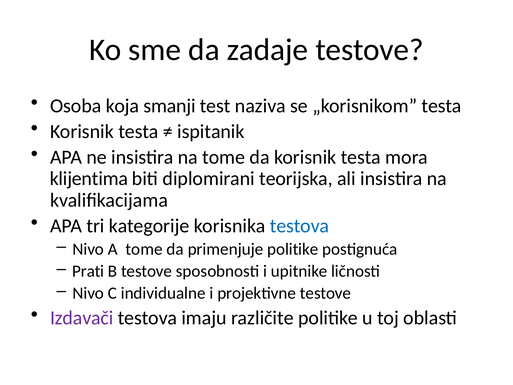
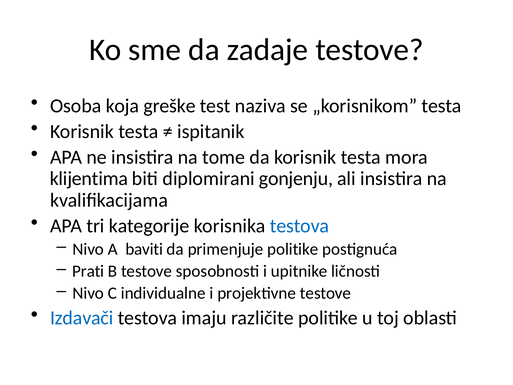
smanji: smanji -> greške
teorijska: teorijska -> gonjenju
A tome: tome -> baviti
Izdavači colour: purple -> blue
